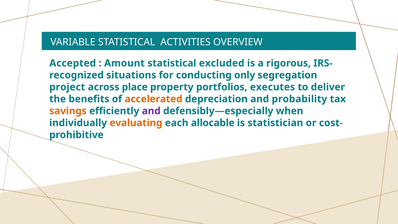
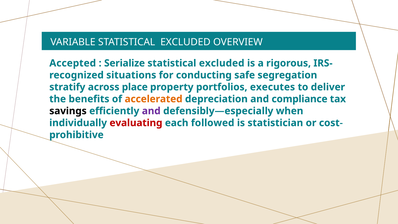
VARIABLE STATISTICAL ACTIVITIES: ACTIVITIES -> EXCLUDED
Amount: Amount -> Serialize
only: only -> safe
project: project -> stratify
probability: probability -> compliance
savings colour: orange -> black
evaluating colour: orange -> red
allocable: allocable -> followed
